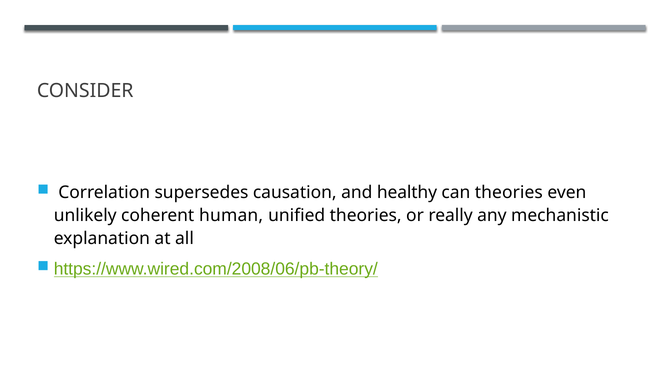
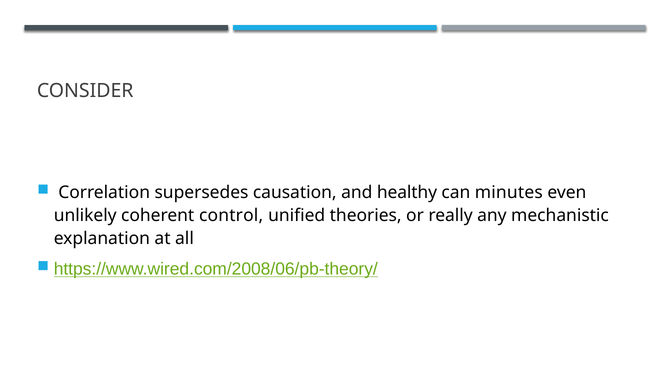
can theories: theories -> minutes
human: human -> control
